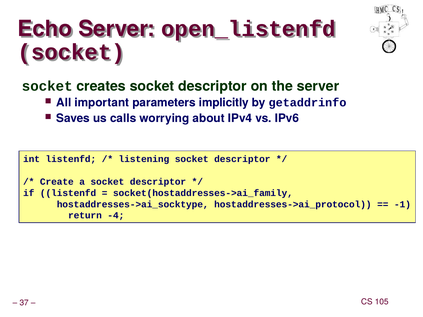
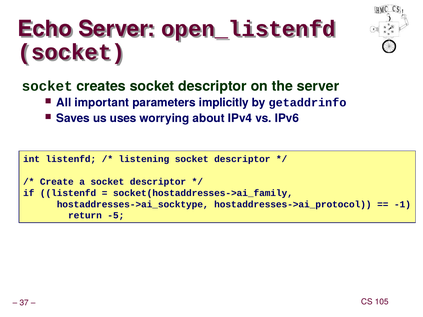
calls: calls -> uses
-4: -4 -> -5
